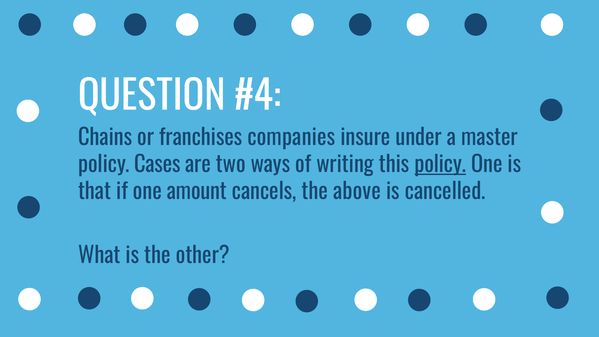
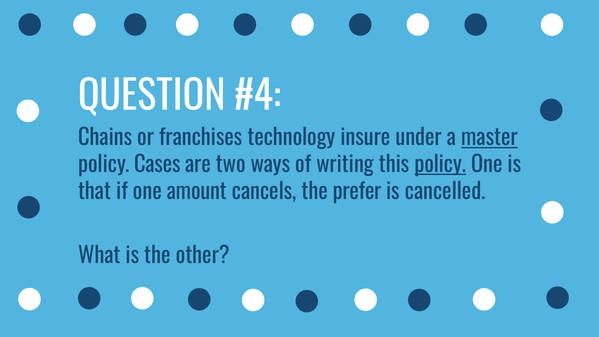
companies: companies -> technology
master underline: none -> present
above: above -> prefer
